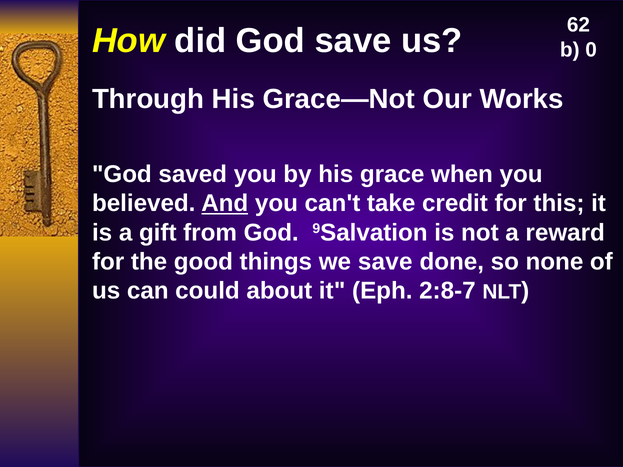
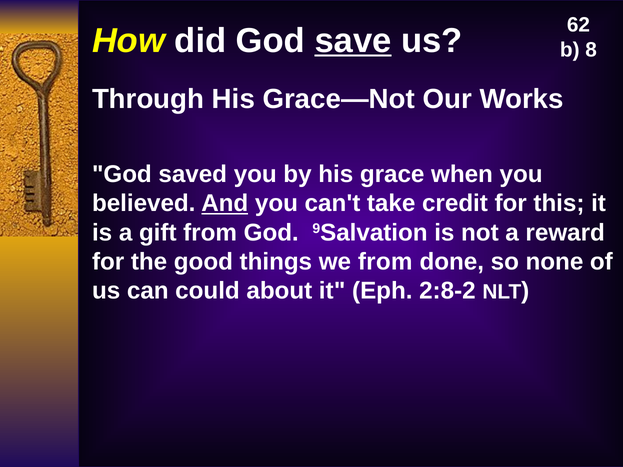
save at (353, 41) underline: none -> present
0: 0 -> 8
we save: save -> from
2:8-7: 2:8-7 -> 2:8-2
